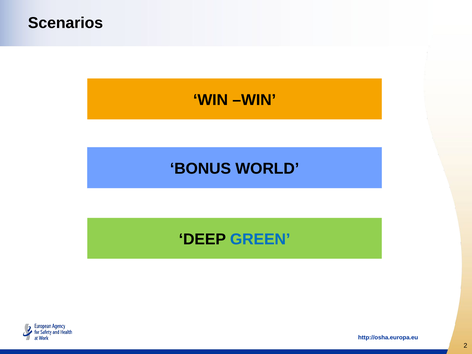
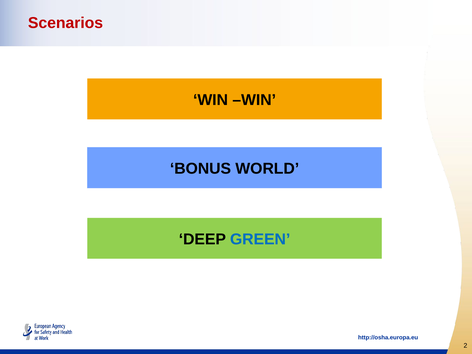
Scenarios colour: black -> red
